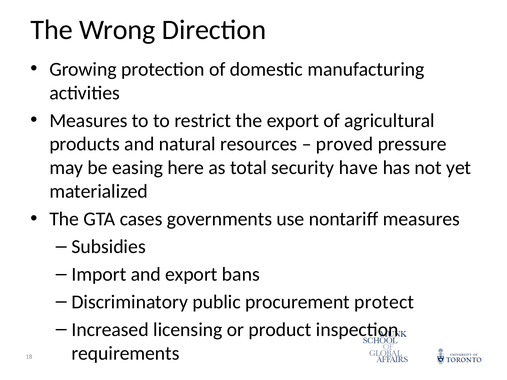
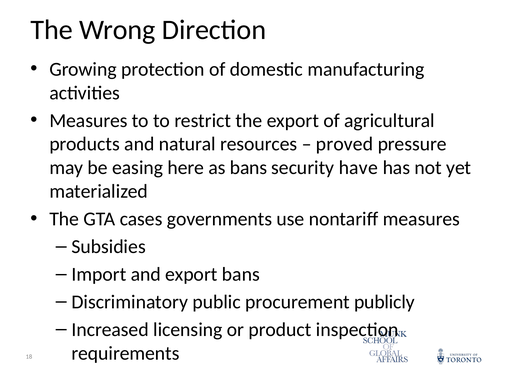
as total: total -> bans
protect: protect -> publicly
